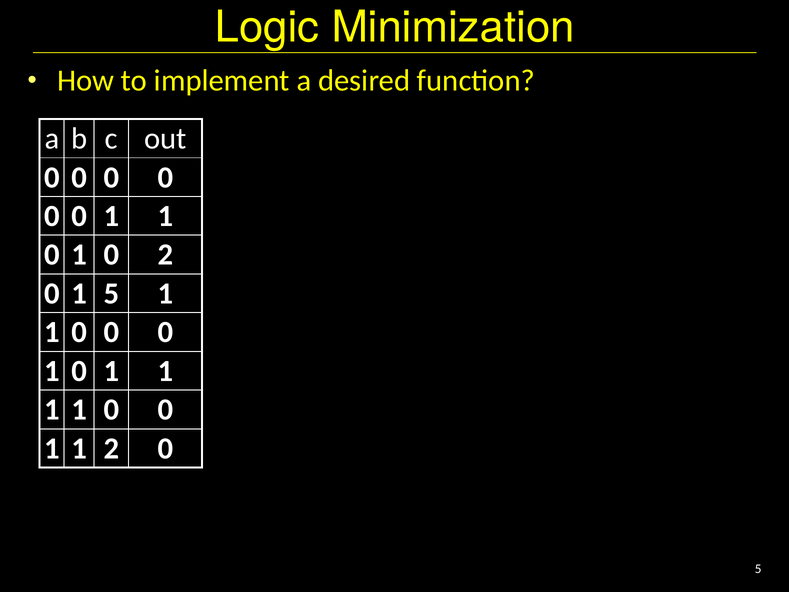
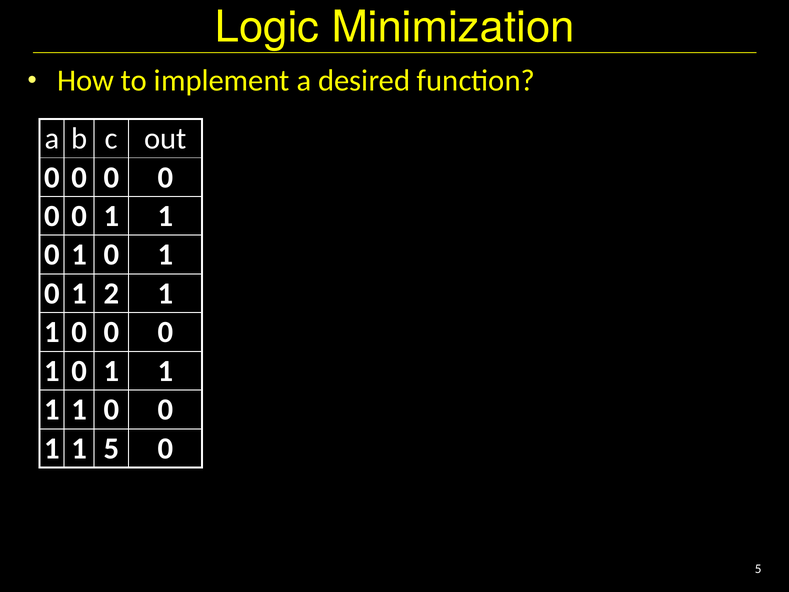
2 at (165, 255): 2 -> 1
1 5: 5 -> 2
1 2: 2 -> 5
